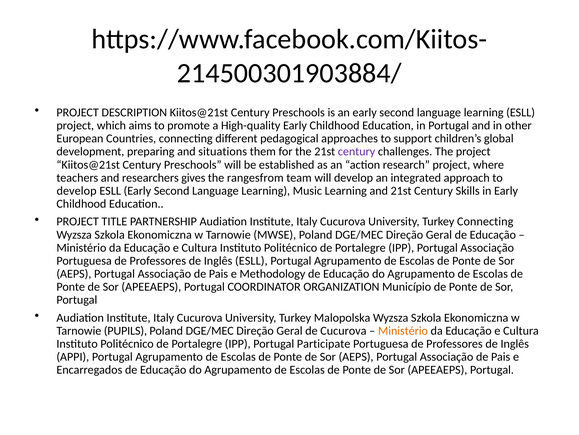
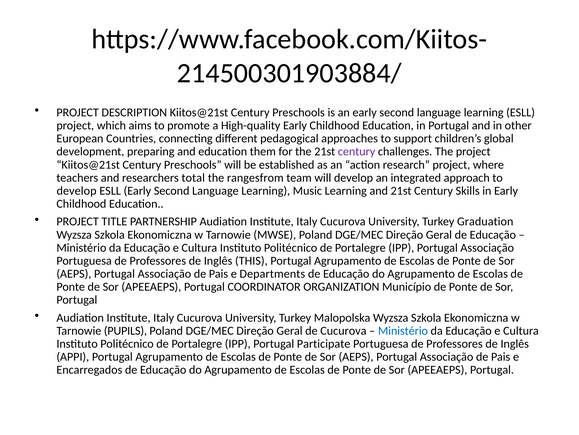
and situations: situations -> education
gives: gives -> total
Turkey Connecting: Connecting -> Graduation
Inglês ESLL: ESLL -> THIS
Methodology: Methodology -> Departments
Ministério at (403, 330) colour: orange -> blue
